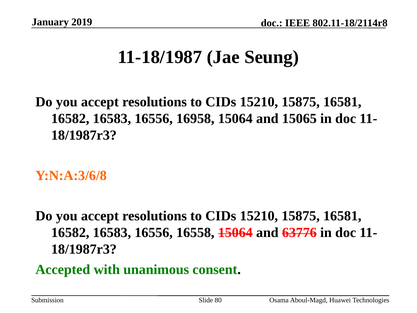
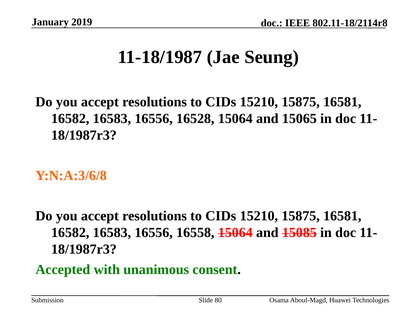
16958: 16958 -> 16528
63776: 63776 -> 15085
